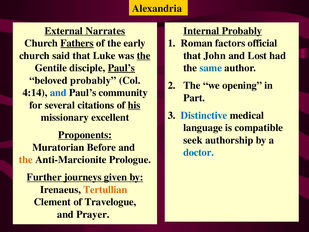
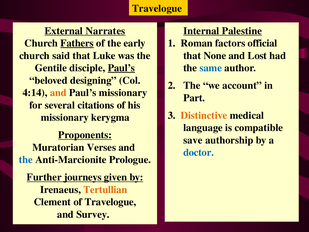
Alexandria at (157, 8): Alexandria -> Travelogue
Internal Probably: Probably -> Palestine
the at (144, 56) underline: present -> none
John: John -> None
beloved probably: probably -> designing
opening: opening -> account
and at (58, 93) colour: blue -> orange
Paul’s community: community -> missionary
his underline: present -> none
Distinctive colour: blue -> orange
excellent: excellent -> kerygma
seek: seek -> save
Before: Before -> Verses
the at (26, 160) colour: orange -> blue
Prayer: Prayer -> Survey
